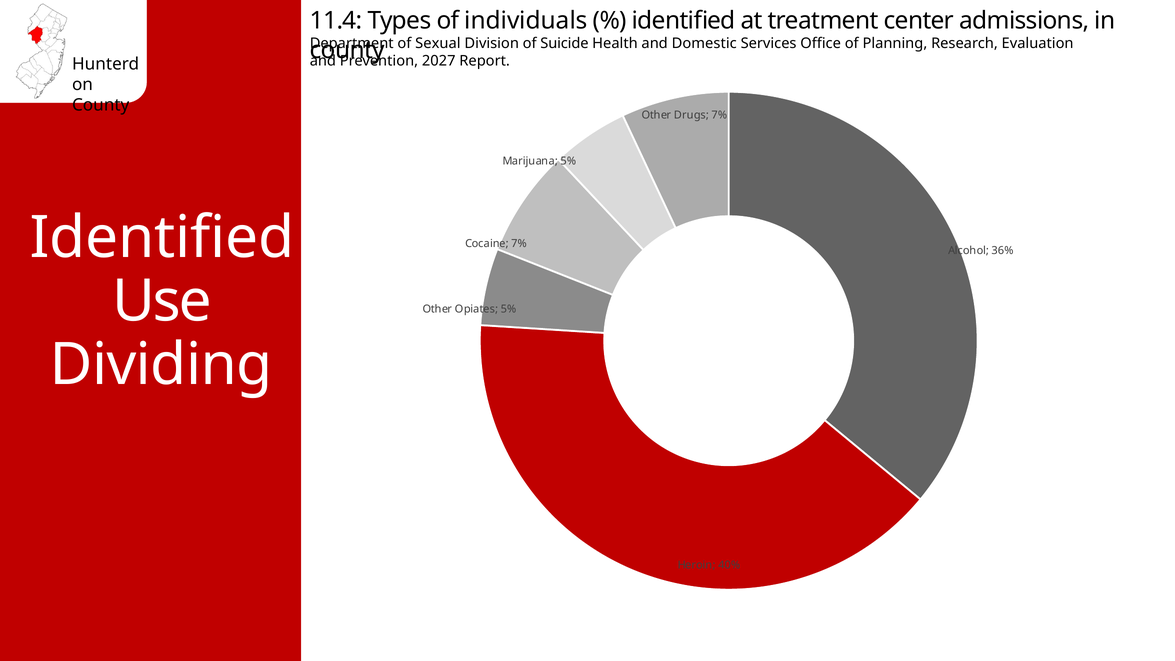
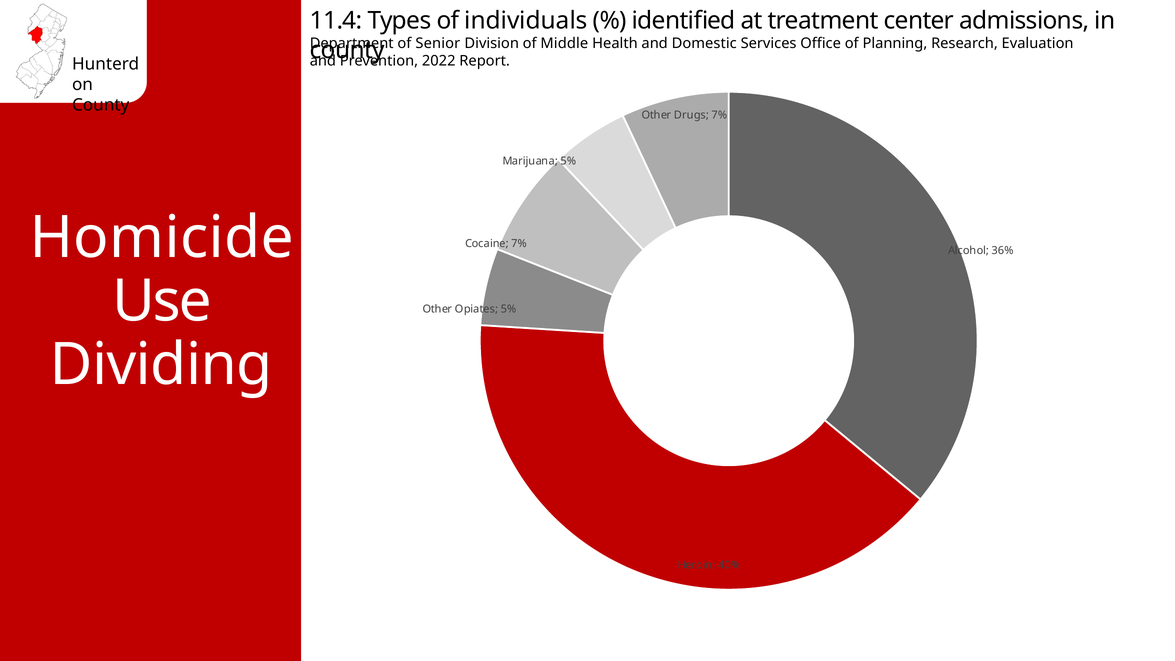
Sexual: Sexual -> Senior
Suicide: Suicide -> Middle
2027: 2027 -> 2022
Identified at (162, 238): Identified -> Homicide
